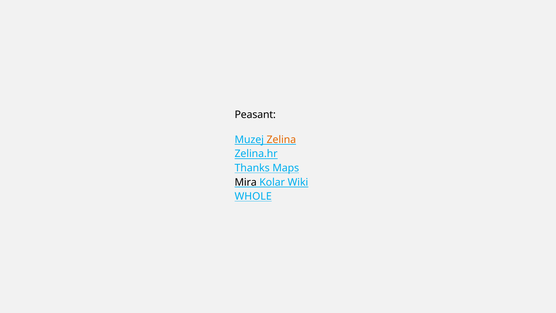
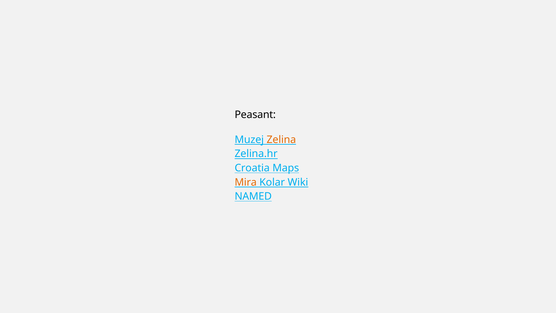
Thanks: Thanks -> Croatia
Mira colour: black -> orange
WHOLE: WHOLE -> NAMED
